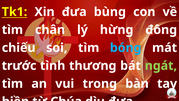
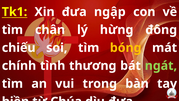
bùng: bùng -> ngập
bóng colour: light blue -> yellow
trước: trước -> chính
